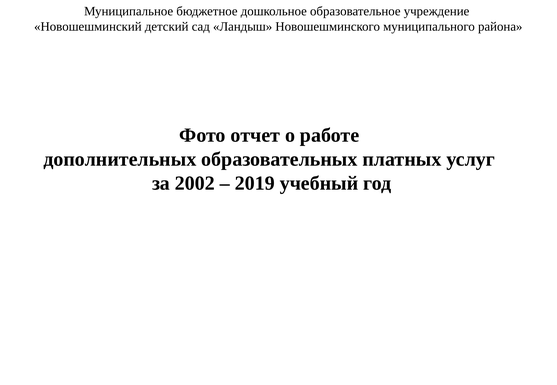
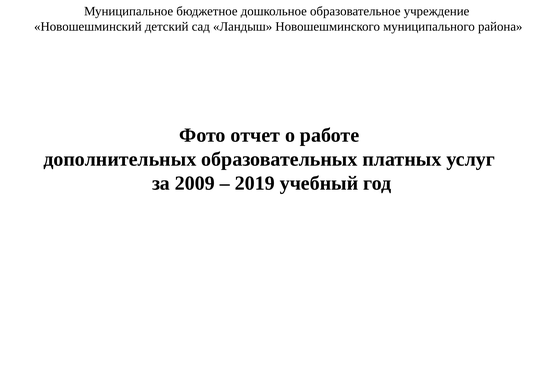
2002: 2002 -> 2009
